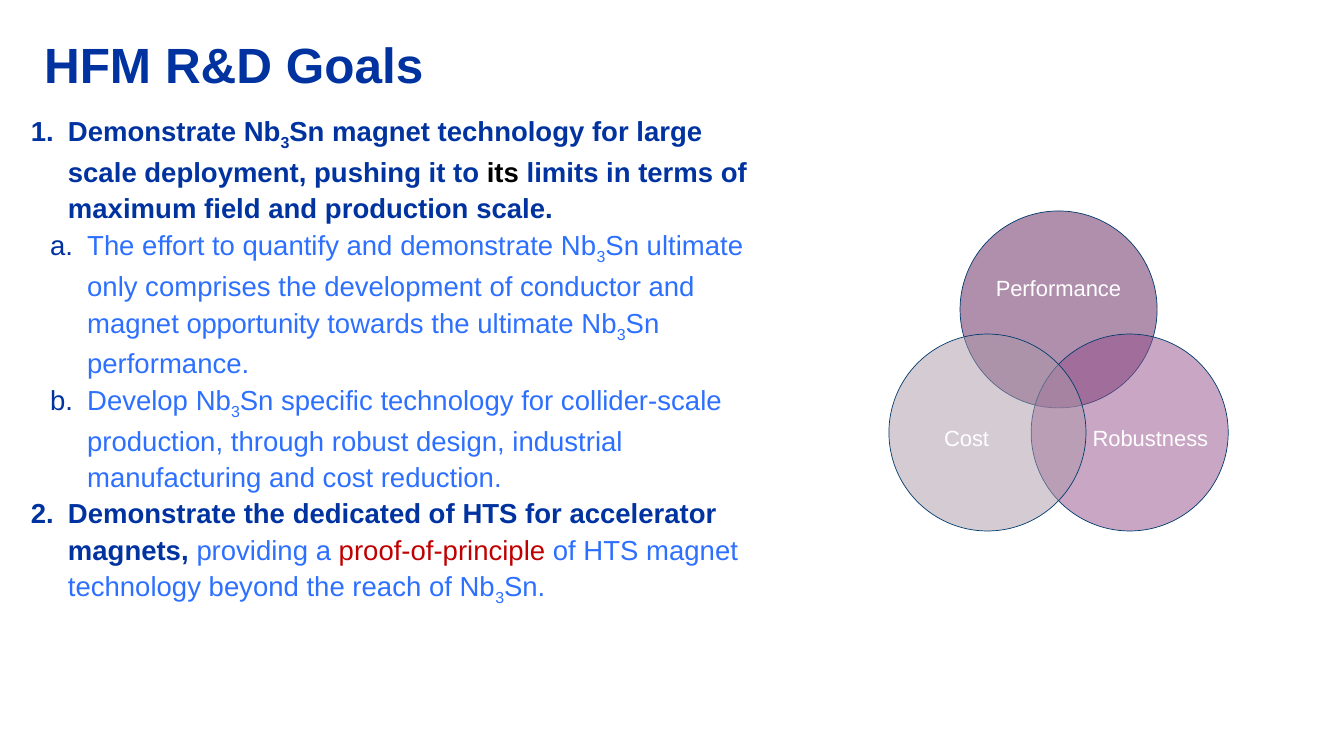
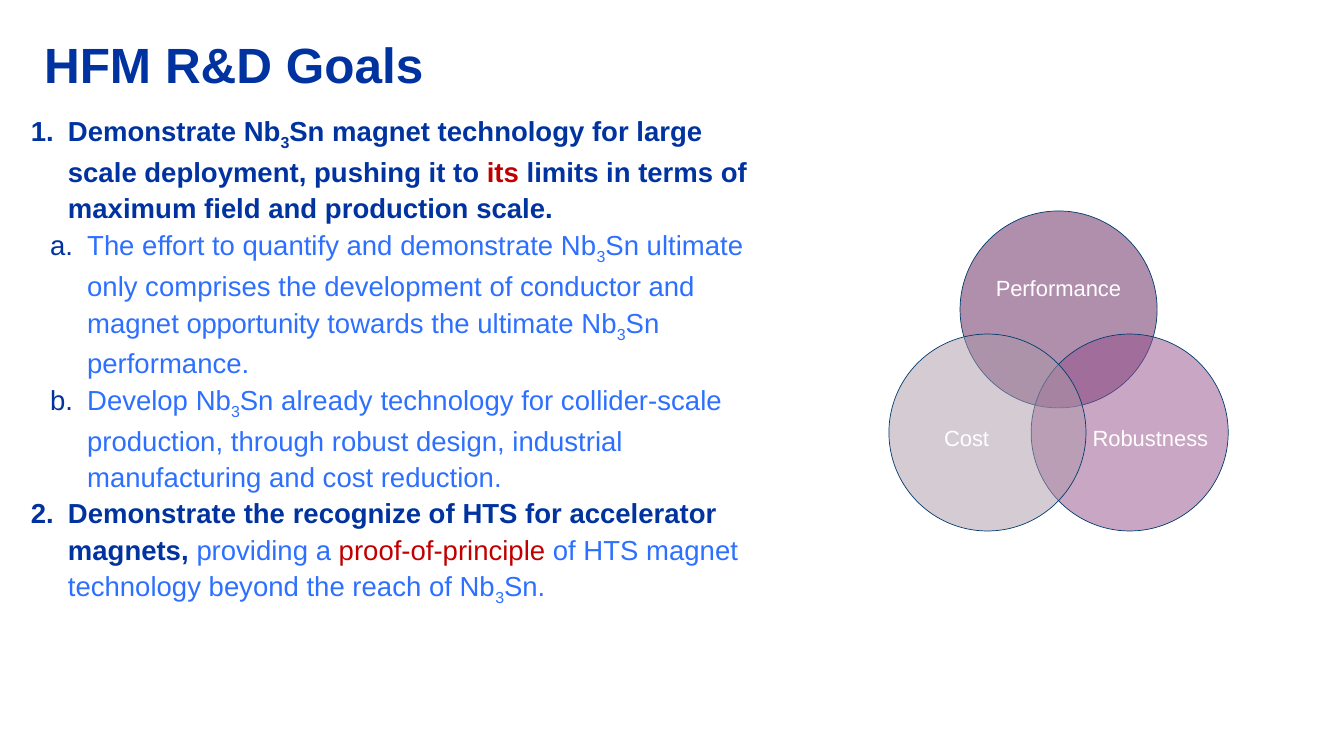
its colour: black -> red
specific: specific -> already
dedicated: dedicated -> recognize
